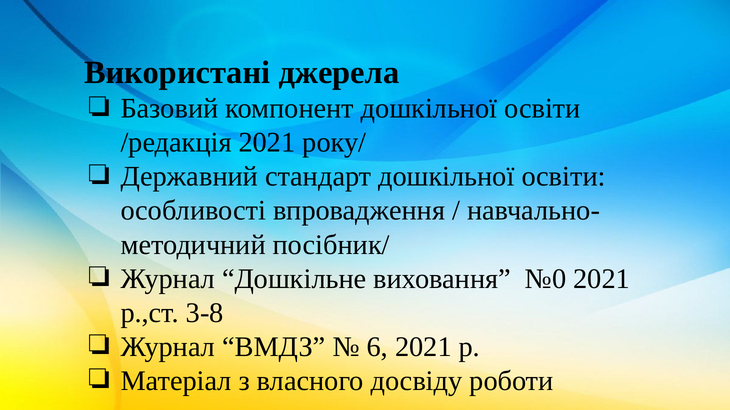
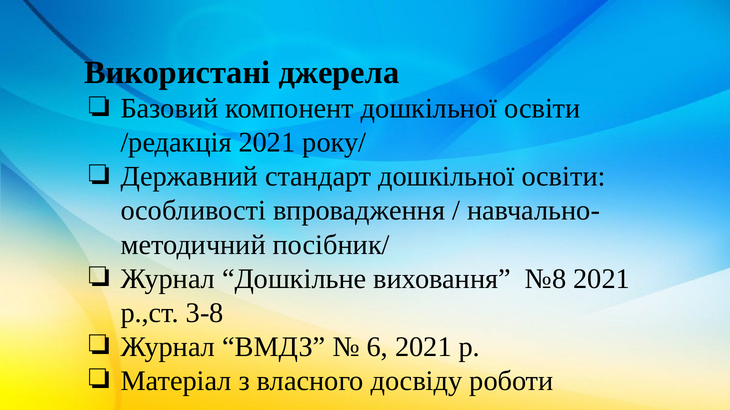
№0: №0 -> №8
